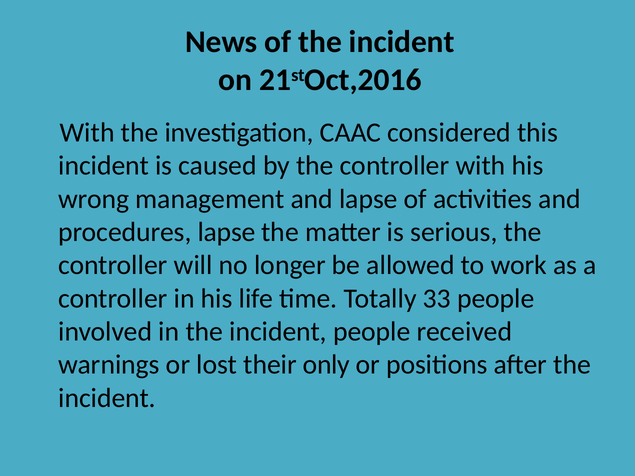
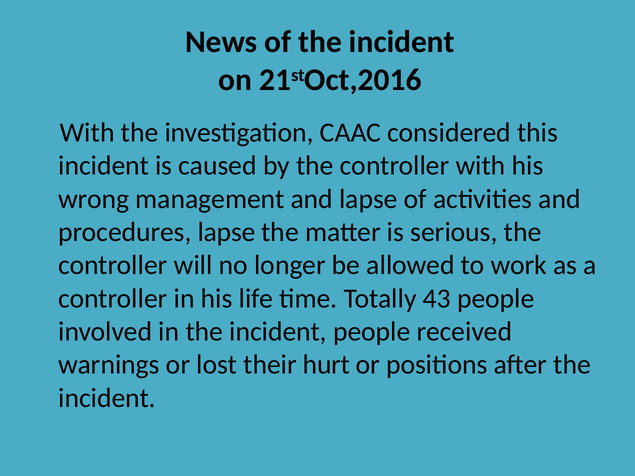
33: 33 -> 43
only: only -> hurt
